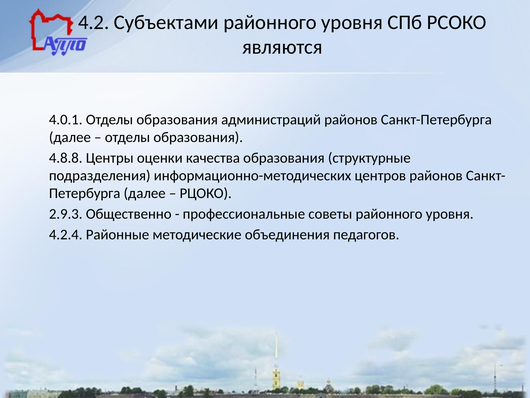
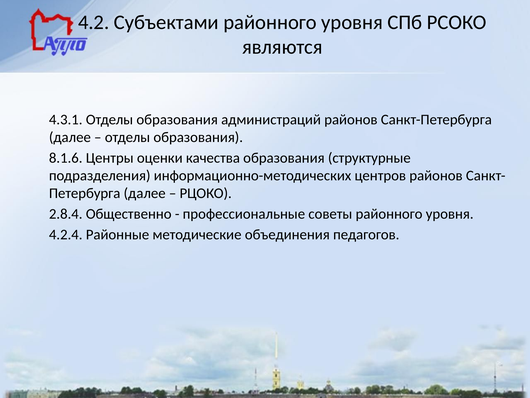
4.0.1: 4.0.1 -> 4.3.1
4.8.8: 4.8.8 -> 8.1.6
2.9.3: 2.9.3 -> 2.8.4
